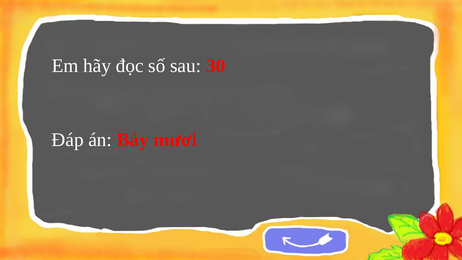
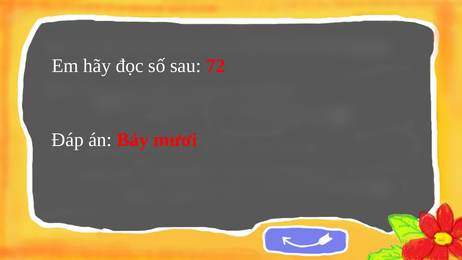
30: 30 -> 72
